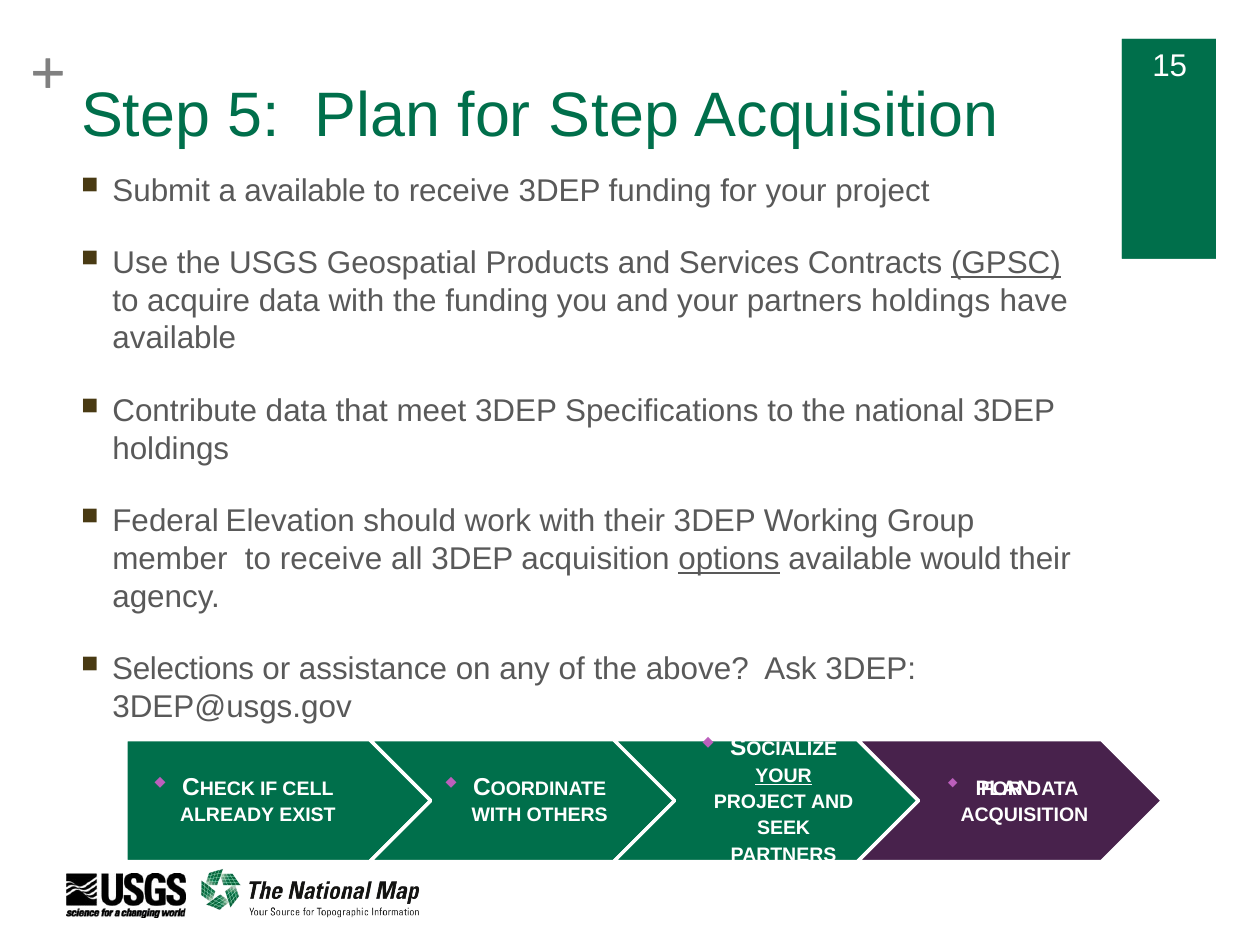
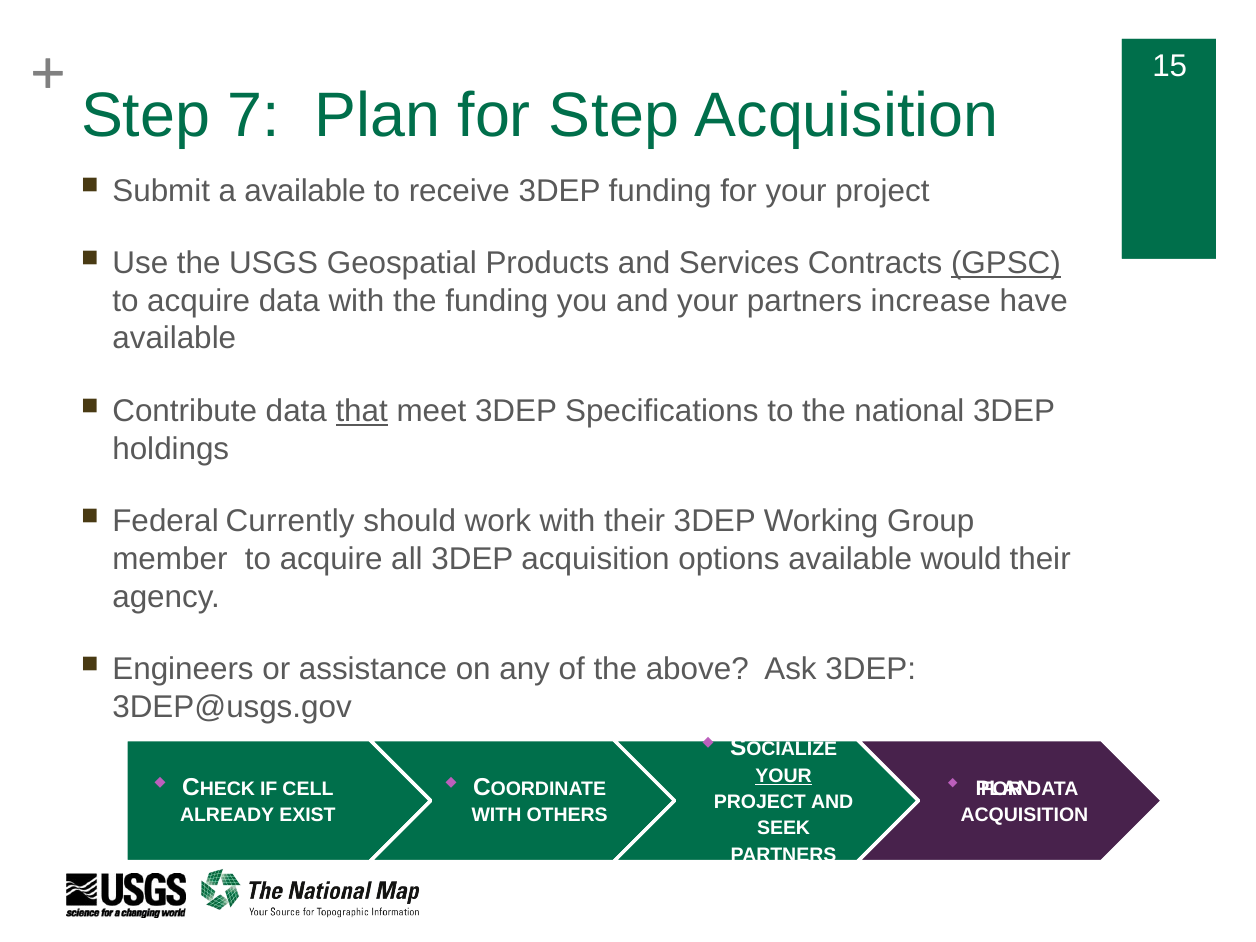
5: 5 -> 7
partners holdings: holdings -> increase
that underline: none -> present
Elevation: Elevation -> Currently
member to receive: receive -> acquire
options underline: present -> none
Selections: Selections -> Engineers
